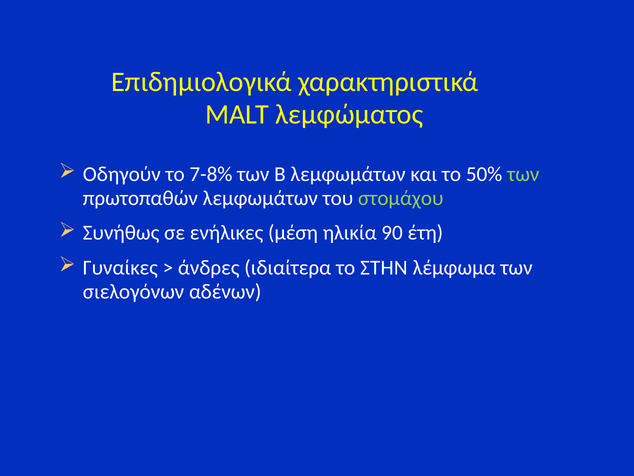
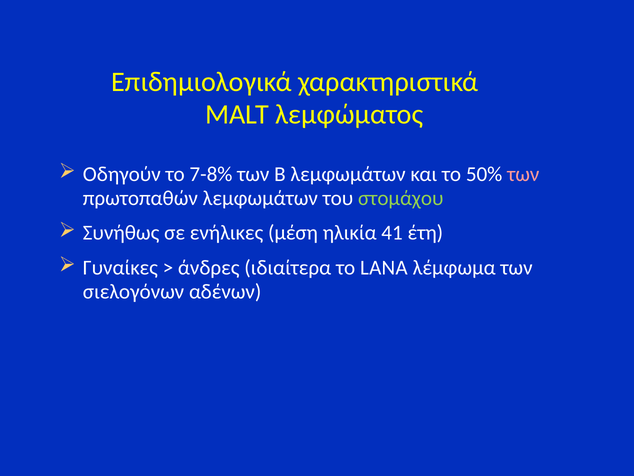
των at (523, 174) colour: light green -> pink
90: 90 -> 41
ΣΤΗΝ: ΣΤΗΝ -> LANA
